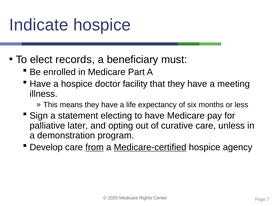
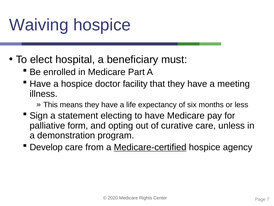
Indicate: Indicate -> Waiving
records: records -> hospital
later: later -> form
from underline: present -> none
